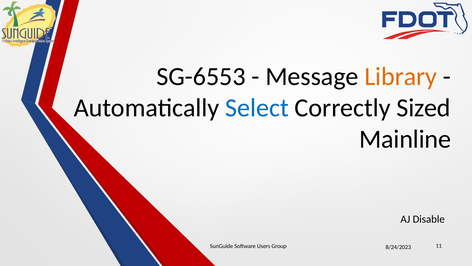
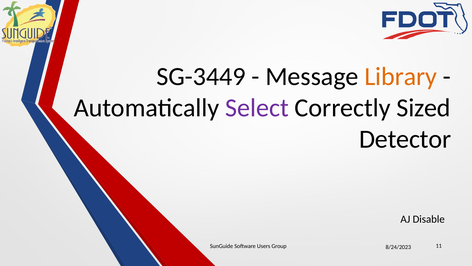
SG-6553: SG-6553 -> SG-3449
Select colour: blue -> purple
Mainline: Mainline -> Detector
